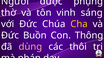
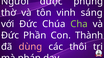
Cha colour: yellow -> light green
Buồn: Buồn -> Phần
Thông: Thông -> Thành
